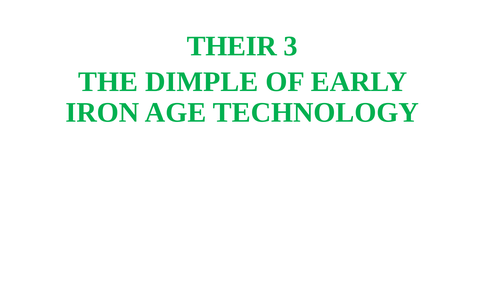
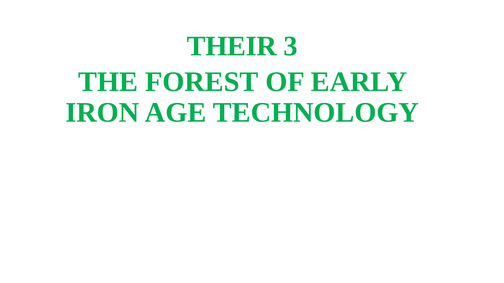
DIMPLE: DIMPLE -> FOREST
